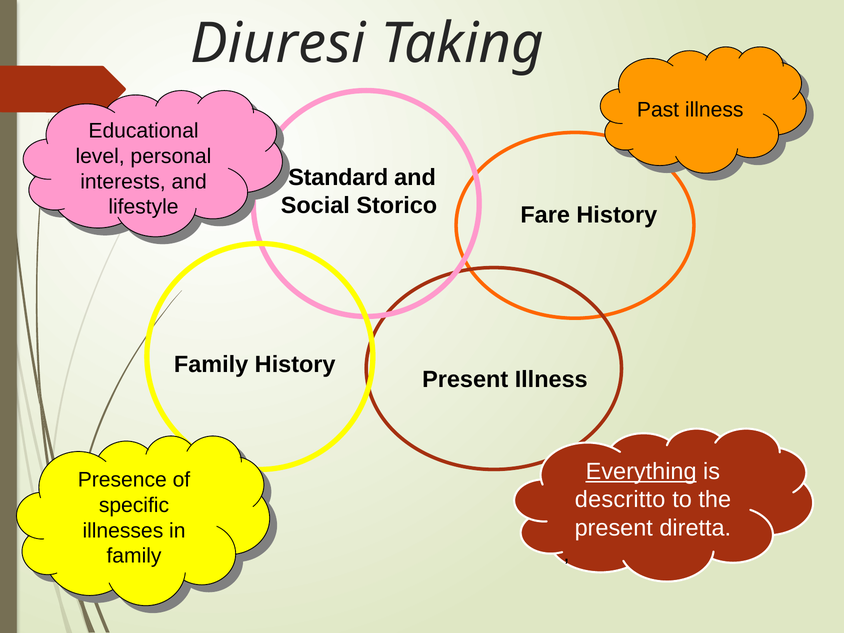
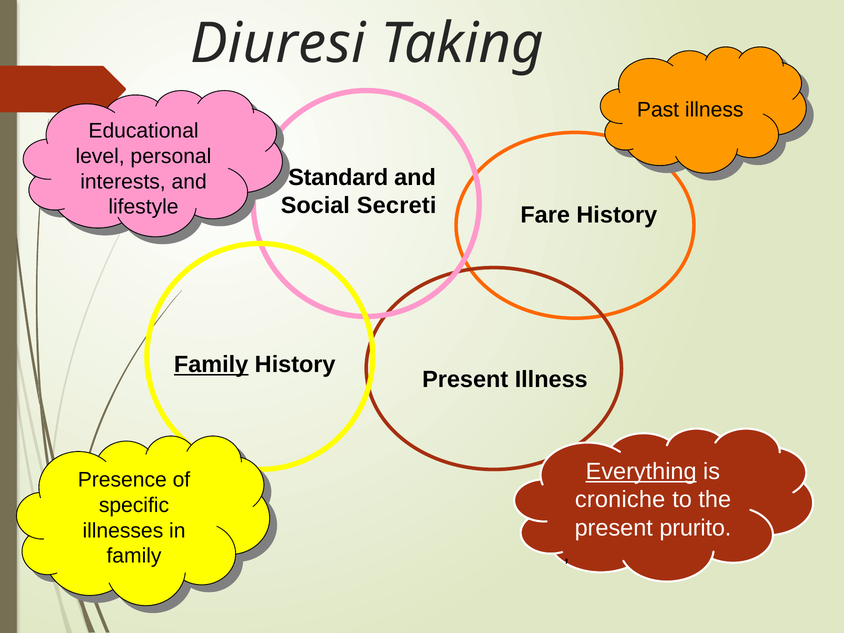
Storico: Storico -> Secreti
Family at (211, 365) underline: none -> present
descritto: descritto -> croniche
diretta: diretta -> prurito
